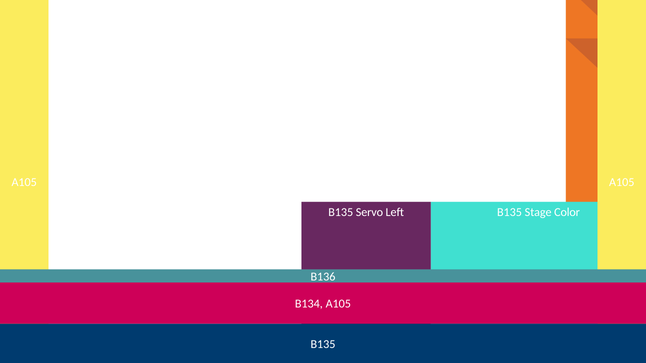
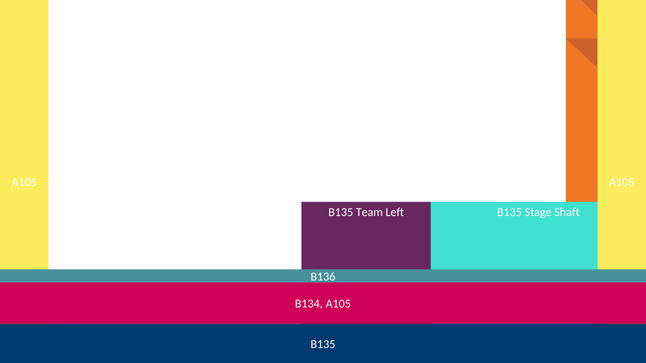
Servo: Servo -> Team
Color: Color -> Shaft
